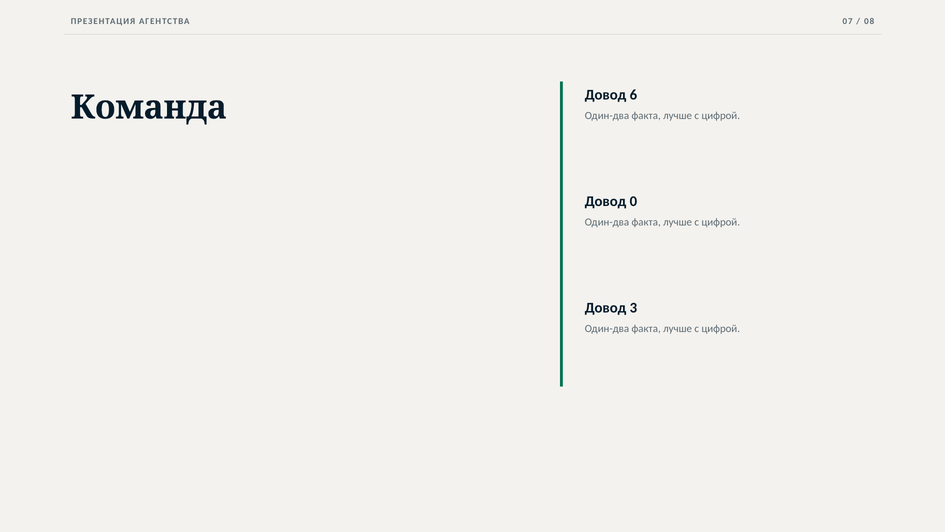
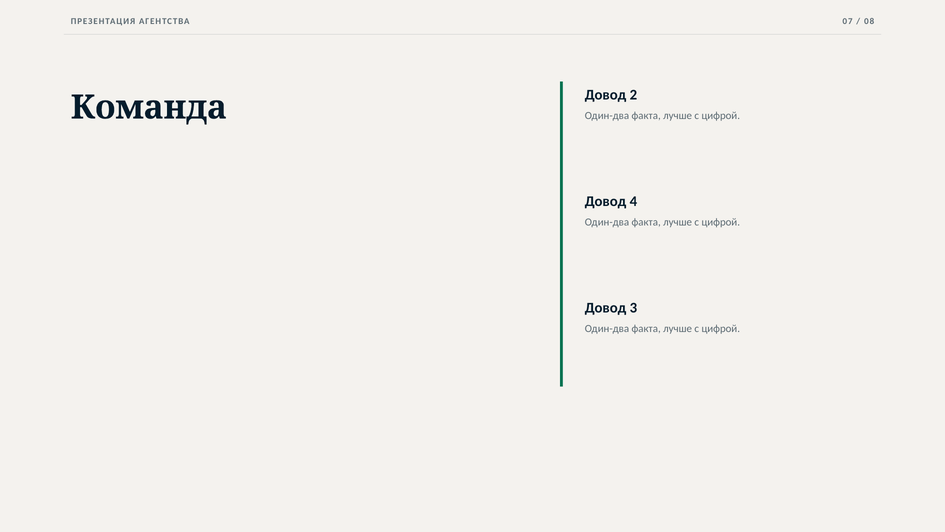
6: 6 -> 2
0: 0 -> 4
